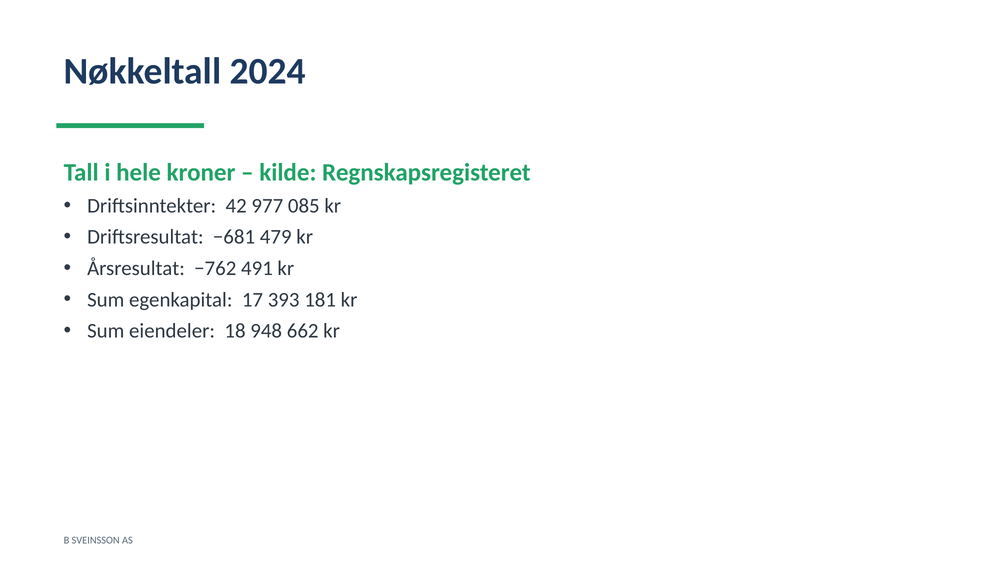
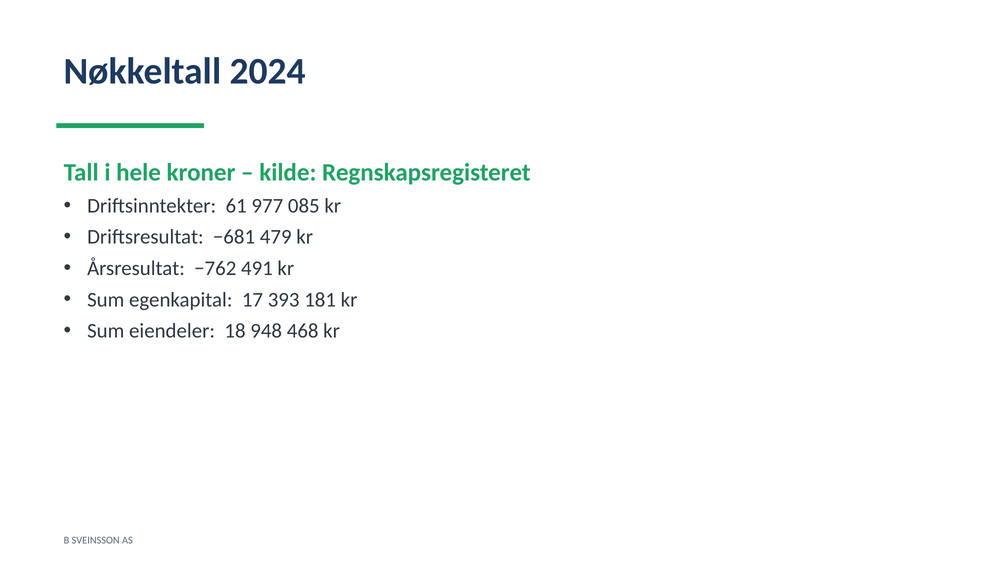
42: 42 -> 61
662: 662 -> 468
